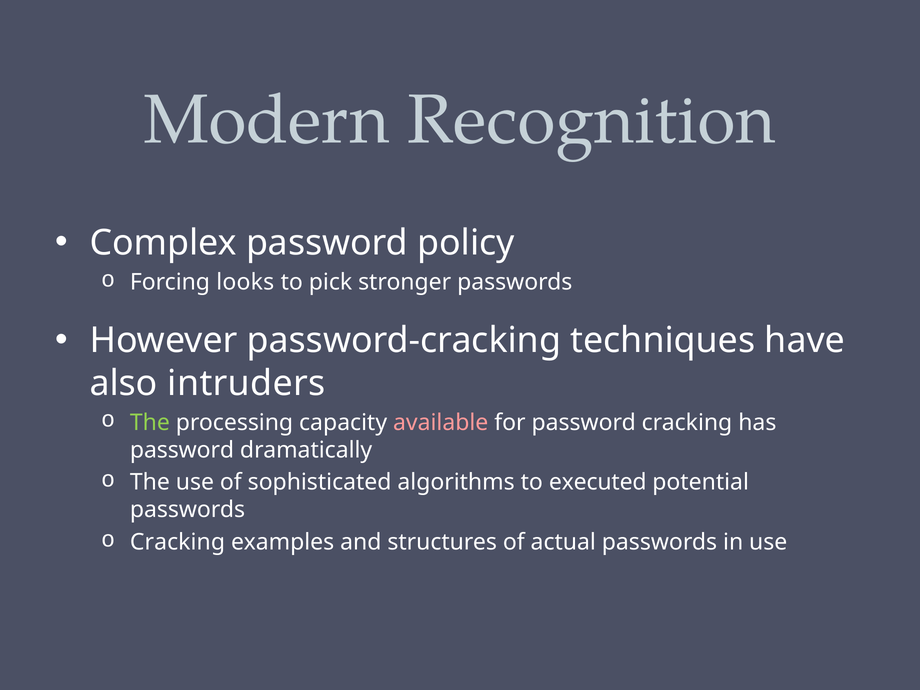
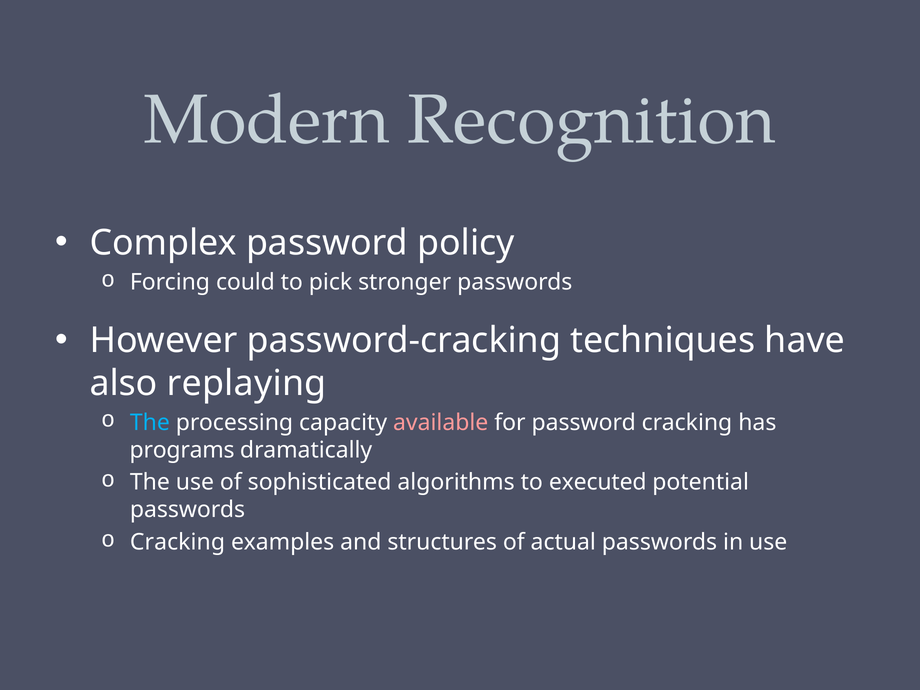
looks: looks -> could
intruders: intruders -> replaying
The at (150, 422) colour: light green -> light blue
password at (182, 450): password -> programs
